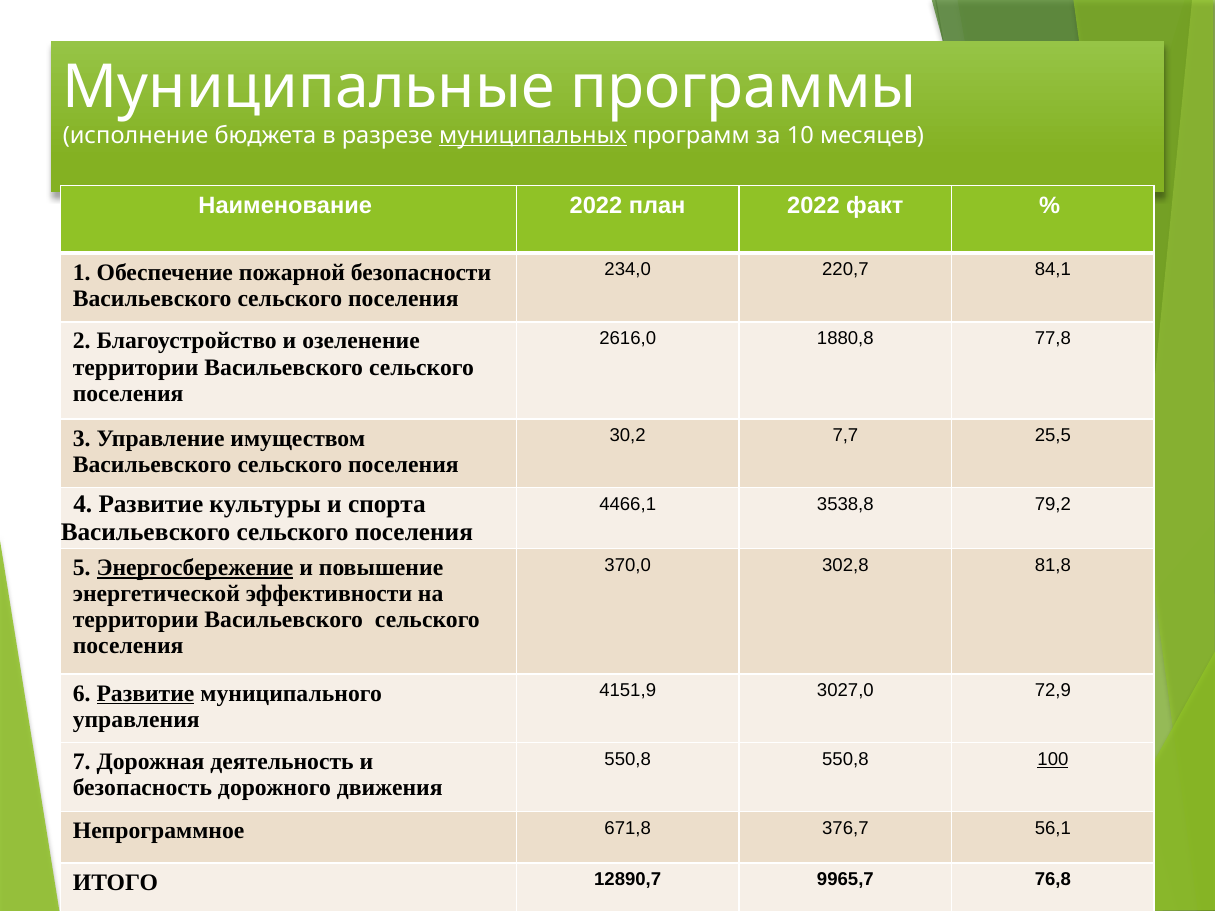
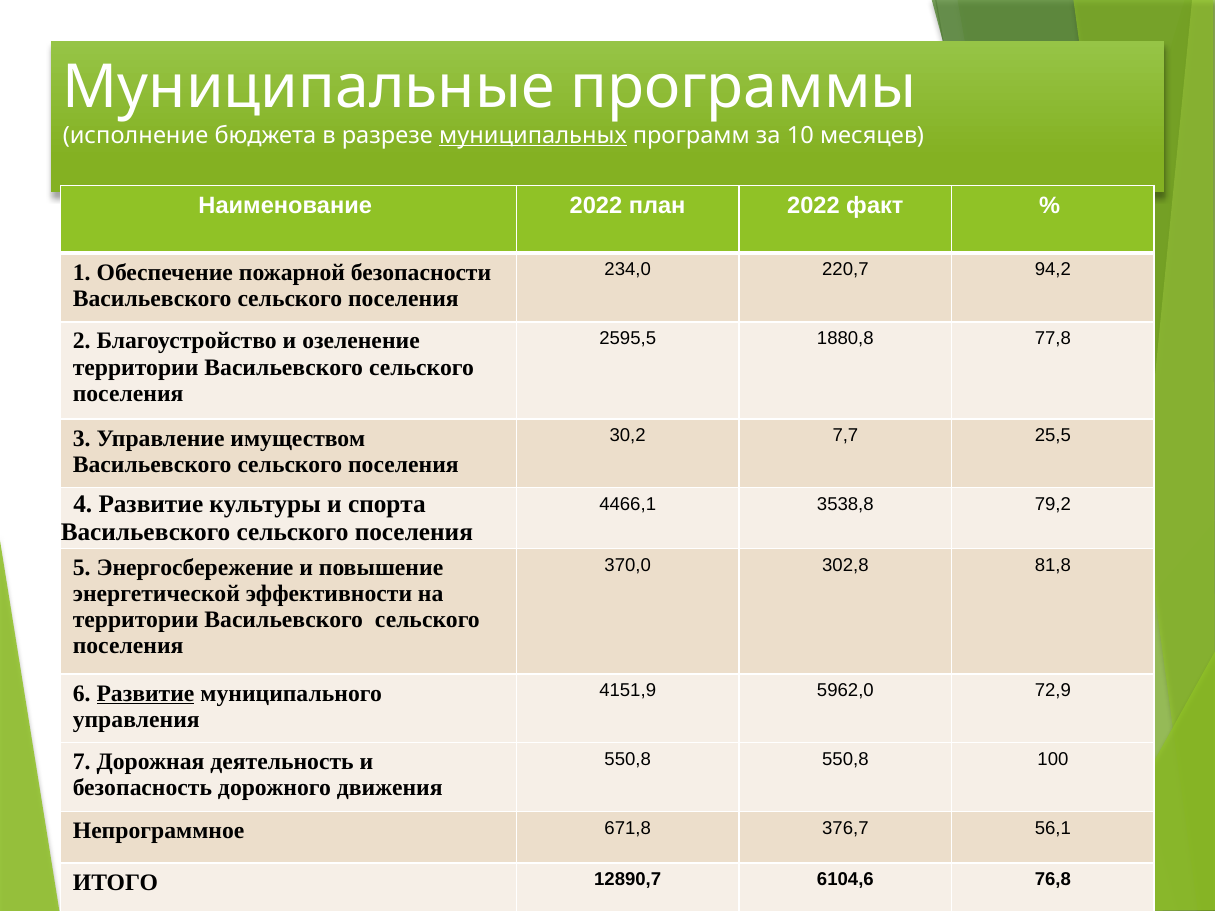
84,1: 84,1 -> 94,2
2616,0: 2616,0 -> 2595,5
Энергосбережение underline: present -> none
3027,0: 3027,0 -> 5962,0
100 underline: present -> none
9965,7: 9965,7 -> 6104,6
